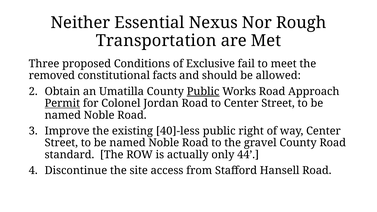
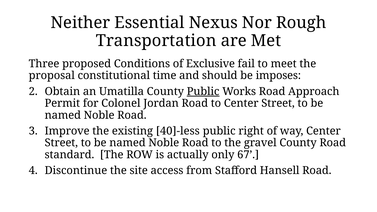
removed: removed -> proposal
facts: facts -> time
allowed: allowed -> imposes
Permit underline: present -> none
44: 44 -> 67
